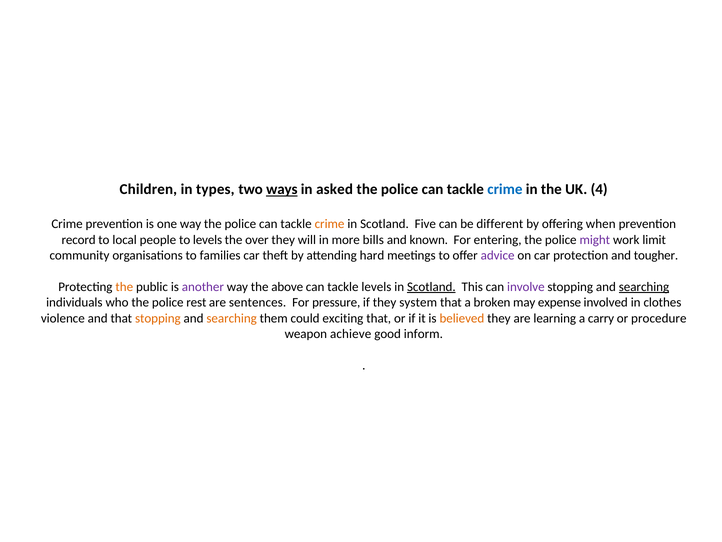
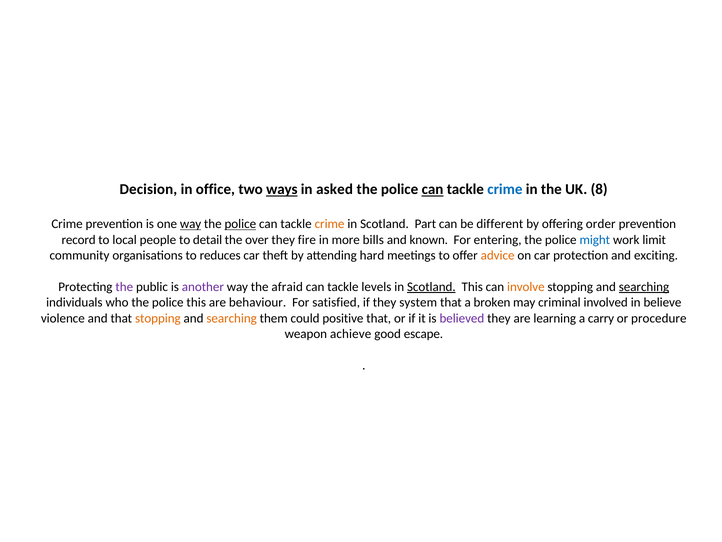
Children: Children -> Decision
types: types -> office
can at (432, 189) underline: none -> present
4: 4 -> 8
way at (191, 224) underline: none -> present
police at (240, 224) underline: none -> present
Five: Five -> Part
when: when -> order
to levels: levels -> detail
will: will -> fire
might colour: purple -> blue
families: families -> reduces
advice colour: purple -> orange
tougher: tougher -> exciting
the at (124, 287) colour: orange -> purple
above: above -> afraid
involve colour: purple -> orange
police rest: rest -> this
sentences: sentences -> behaviour
pressure: pressure -> satisfied
expense: expense -> criminal
clothes: clothes -> believe
exciting: exciting -> positive
believed colour: orange -> purple
inform: inform -> escape
